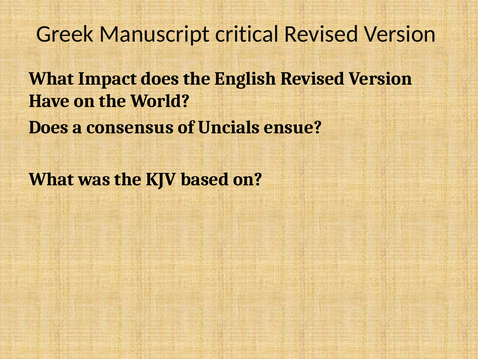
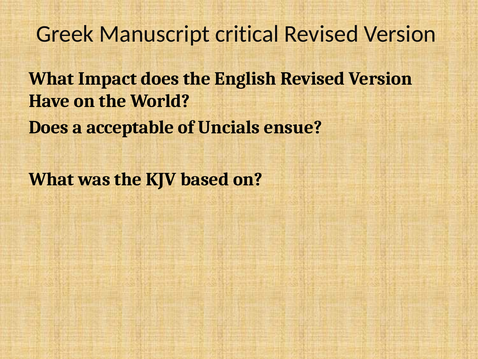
consensus: consensus -> acceptable
